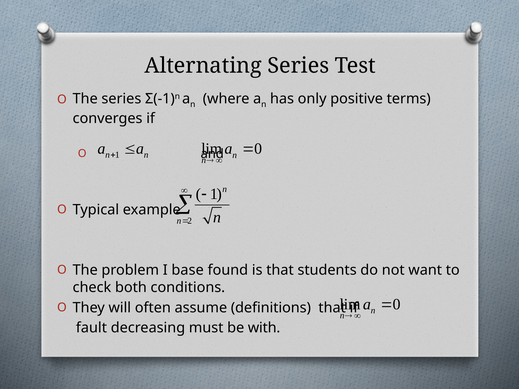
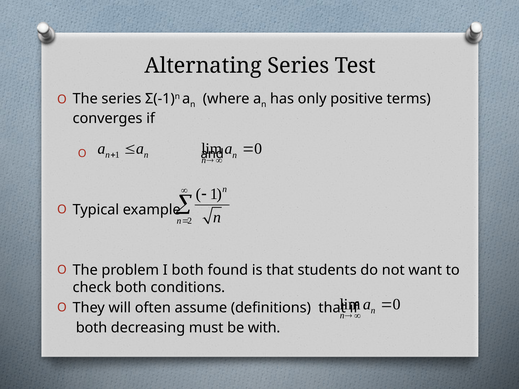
I base: base -> both
fault at (91, 328): fault -> both
